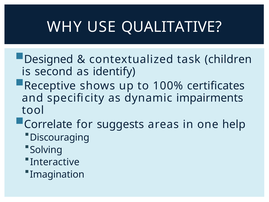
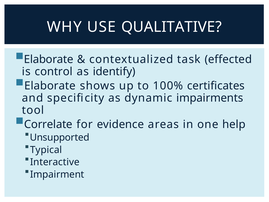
Designed at (49, 59): Designed -> Elaborate
children: children -> effected
second: second -> control
Receptive at (50, 86): Receptive -> Elaborate
suggests: suggests -> evidence
Discouraging: Discouraging -> Unsupported
Solving: Solving -> Typical
Imagination: Imagination -> Impairment
